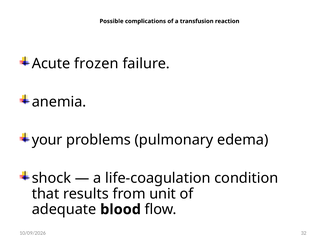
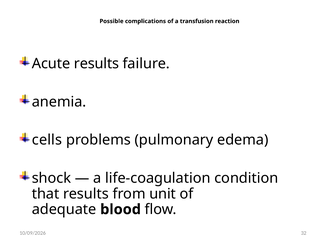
Acute frozen: frozen -> results
your: your -> cells
